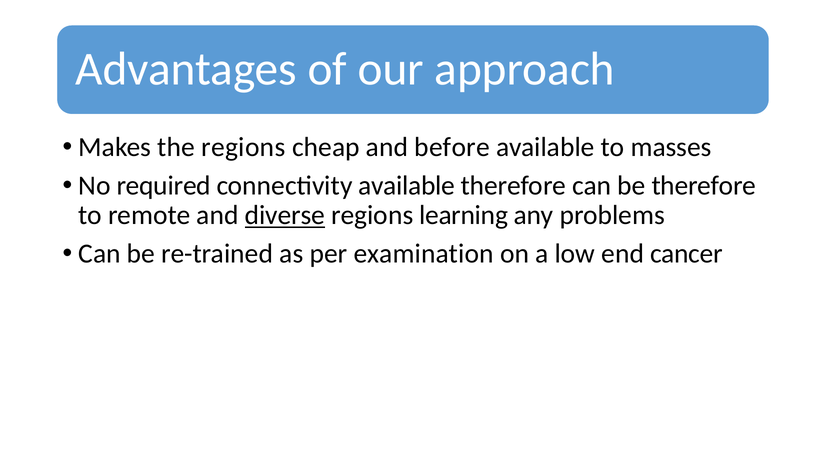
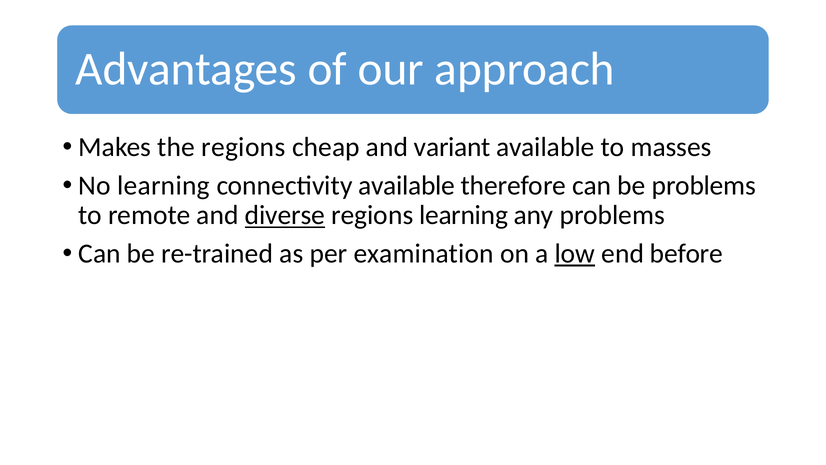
before: before -> variant
No required: required -> learning
be therefore: therefore -> problems
low underline: none -> present
cancer: cancer -> before
